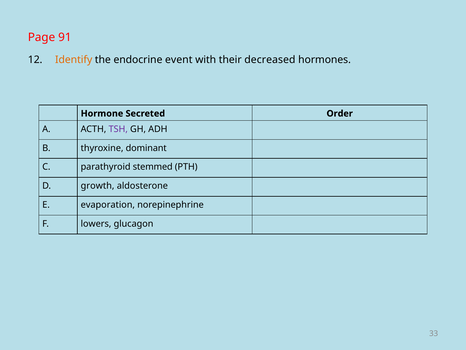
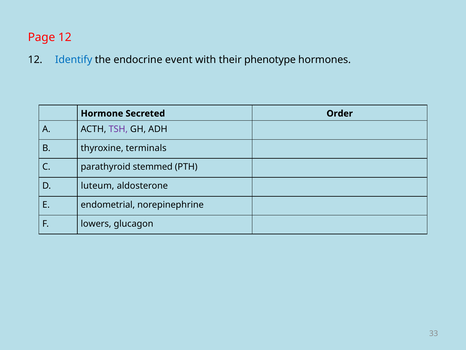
Page 91: 91 -> 12
Identify colour: orange -> blue
decreased: decreased -> phenotype
dominant: dominant -> terminals
growth: growth -> luteum
evaporation: evaporation -> endometrial
